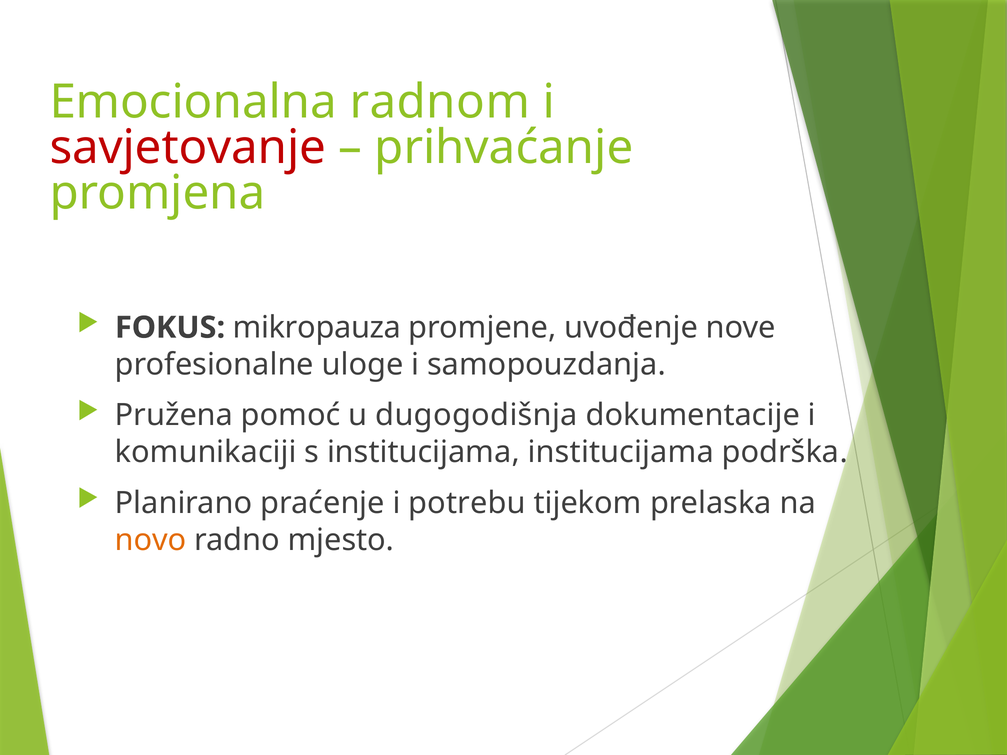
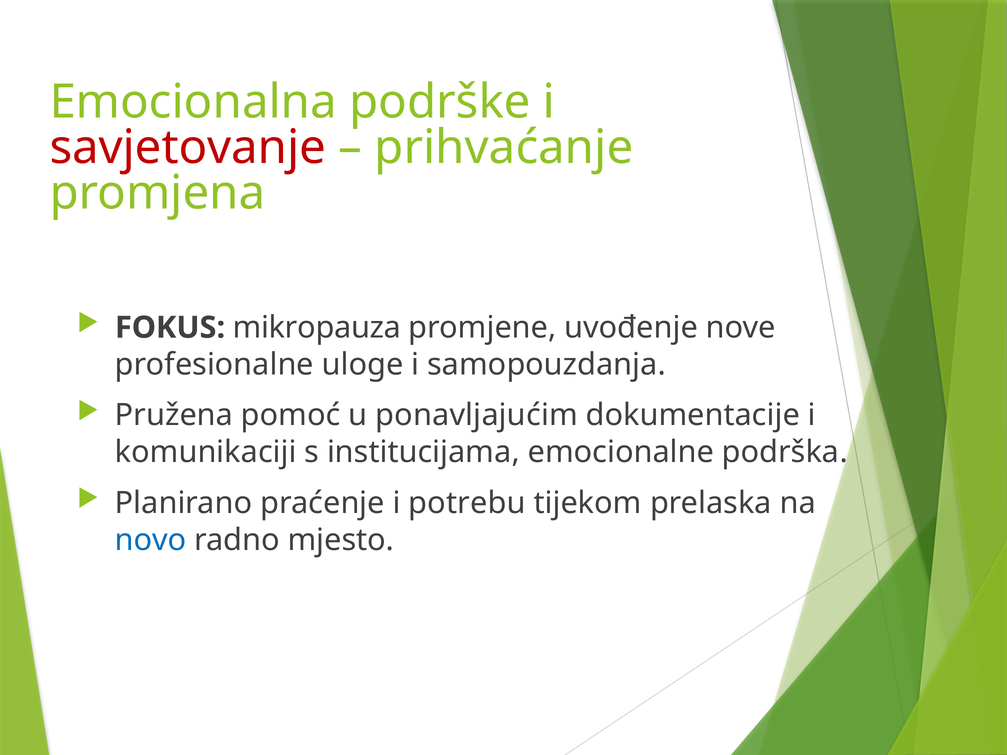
radnom: radnom -> podrške
dugogodišnja: dugogodišnja -> ponavljajućim
institucijama institucijama: institucijama -> emocionalne
novo colour: orange -> blue
